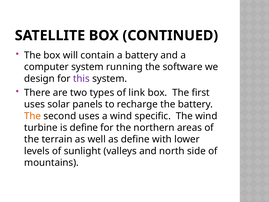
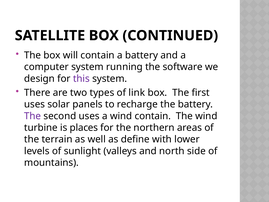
The at (33, 116) colour: orange -> purple
wind specific: specific -> contain
is define: define -> places
